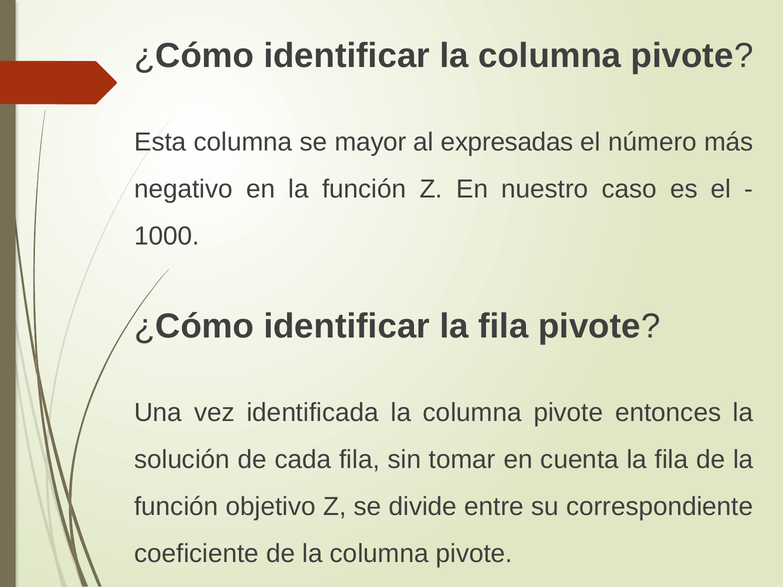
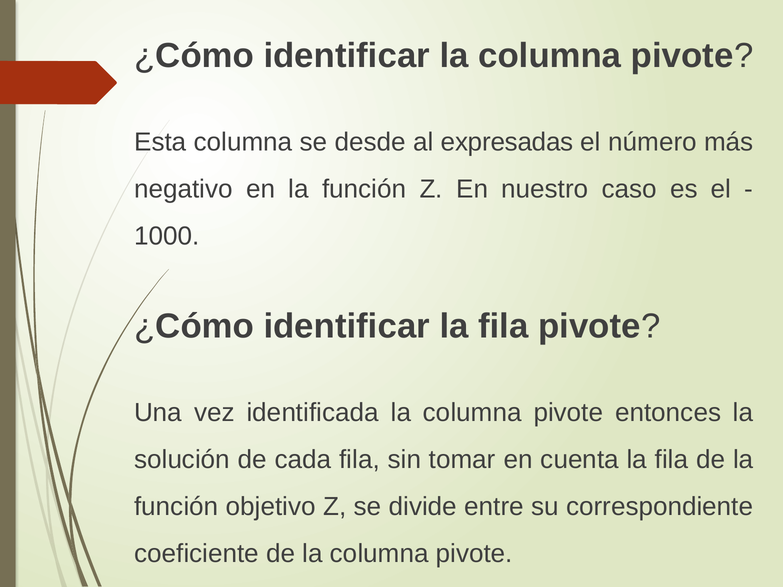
mayor: mayor -> desde
